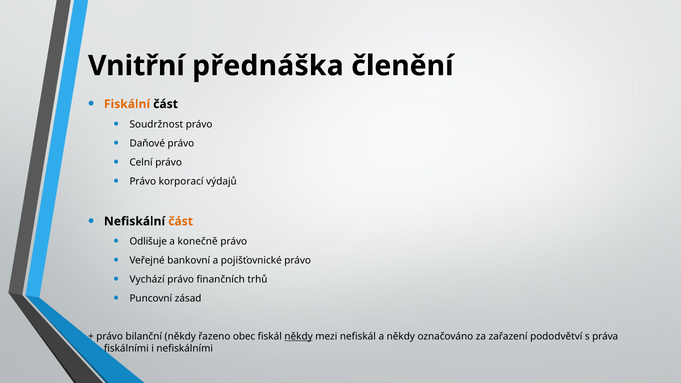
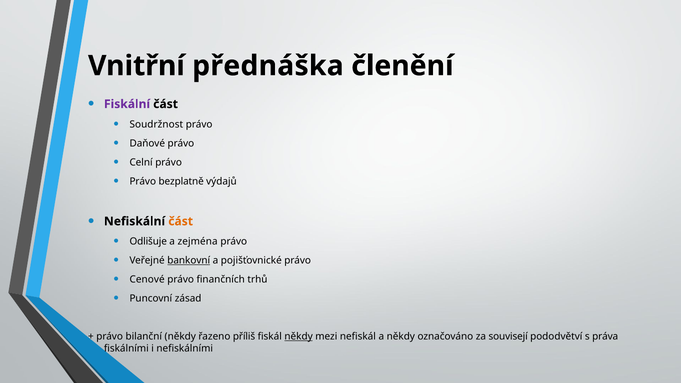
Fiskální colour: orange -> purple
korporací: korporací -> bezplatně
konečně: konečně -> zejména
bankovní underline: none -> present
Vychází: Vychází -> Cenové
obec: obec -> příliš
zařazení: zařazení -> souvisejí
